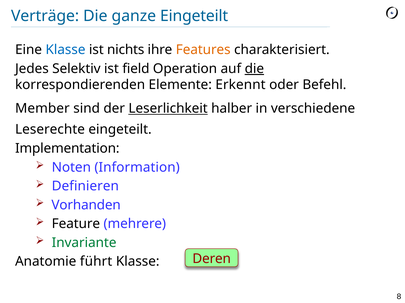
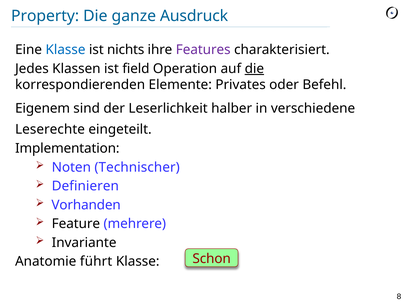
Verträge: Verträge -> Property
ganze Eingeteilt: Eingeteilt -> Ausdruck
Features colour: orange -> purple
Selektiv: Selektiv -> Klassen
Erkennt: Erkennt -> Privates
Member: Member -> Eigenem
Leserlichkeit underline: present -> none
Information: Information -> Technischer
Invariante colour: green -> black
Deren: Deren -> Schon
